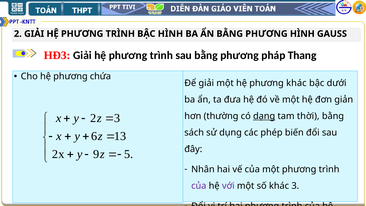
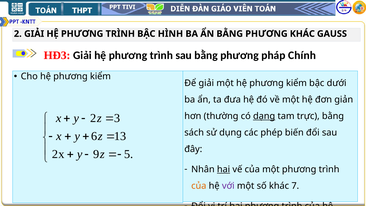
PHƯƠNG HÌNH: HÌNH -> KHÁC
Thang: Thang -> Chính
Cho hệ phương chứa: chứa -> kiểm
một hệ phương khác: khác -> kiểm
thời: thời -> trực
hai at (224, 169) underline: none -> present
của at (199, 186) colour: purple -> orange
khác 3: 3 -> 7
